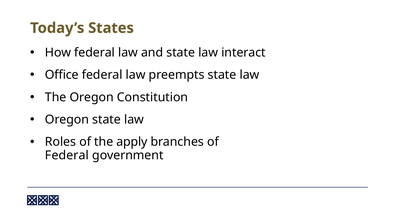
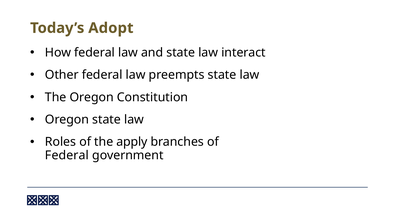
States: States -> Adopt
Office: Office -> Other
